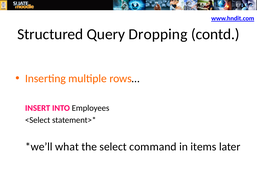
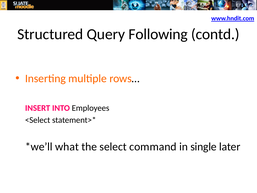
Dropping: Dropping -> Following
items: items -> single
